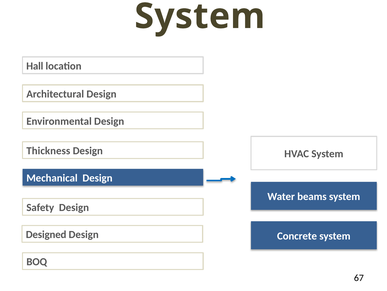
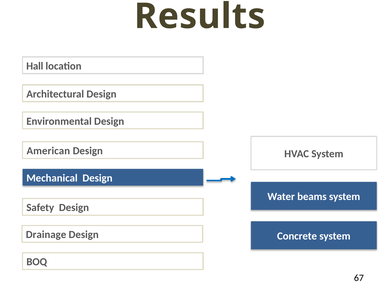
System at (200, 16): System -> Results
Thickness: Thickness -> American
Designed: Designed -> Drainage
